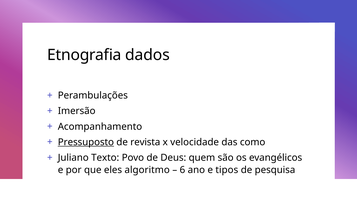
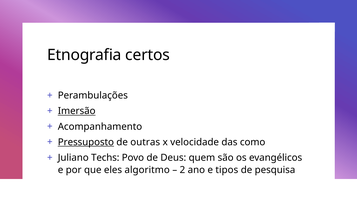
dados: dados -> certos
Imersão underline: none -> present
revista: revista -> outras
Texto: Texto -> Techs
6: 6 -> 2
